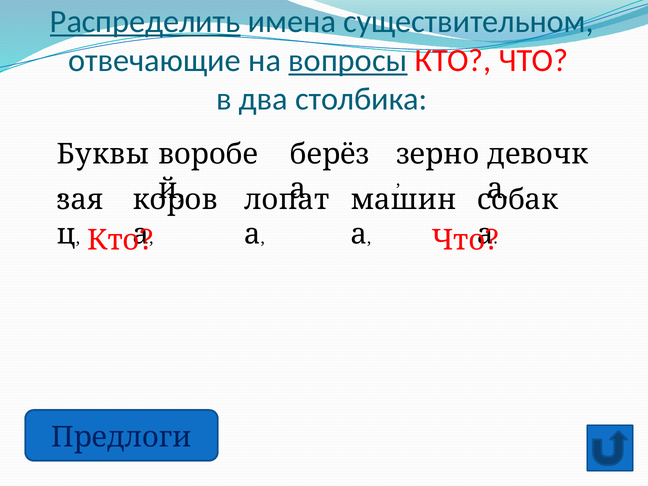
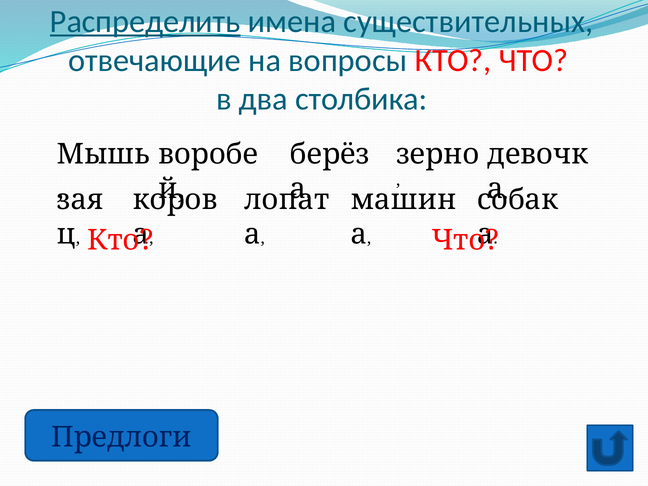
существительном: существительном -> существительных
вопросы underline: present -> none
Буквы: Буквы -> Мышь
